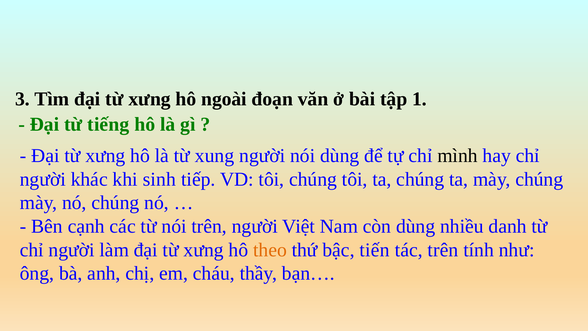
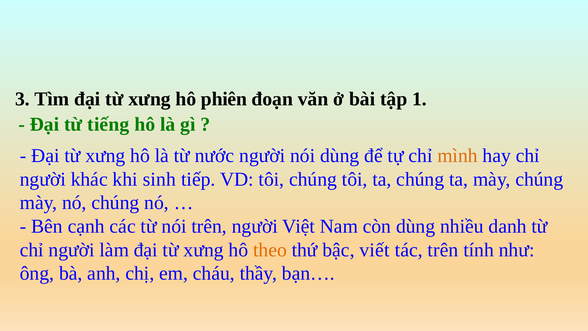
ngoài: ngoài -> phiên
xung: xung -> nước
mình colour: black -> orange
tiến: tiến -> viết
